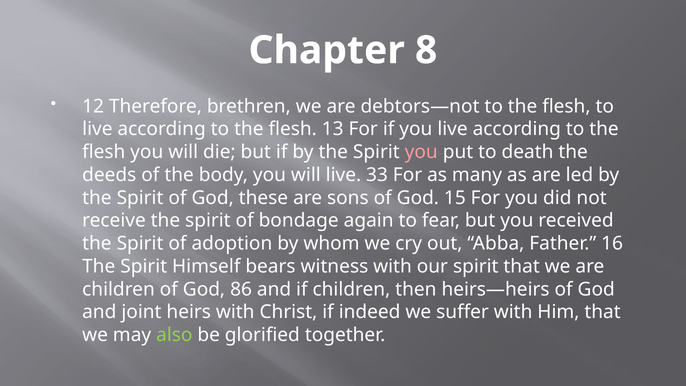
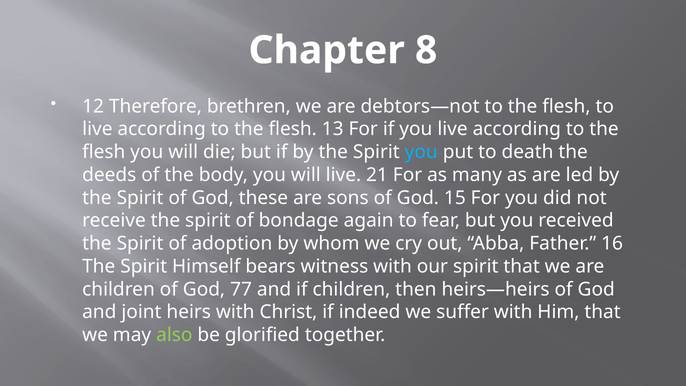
you at (421, 152) colour: pink -> light blue
33: 33 -> 21
86: 86 -> 77
